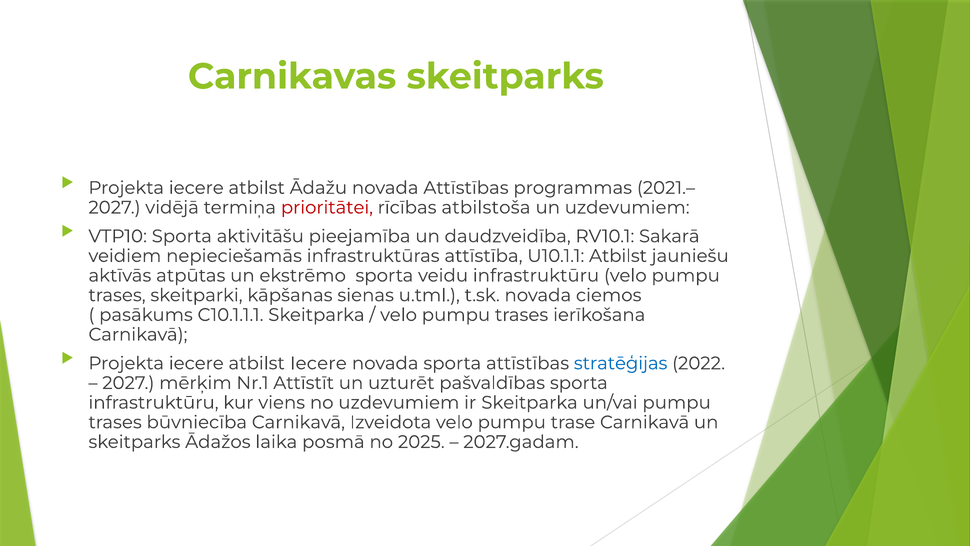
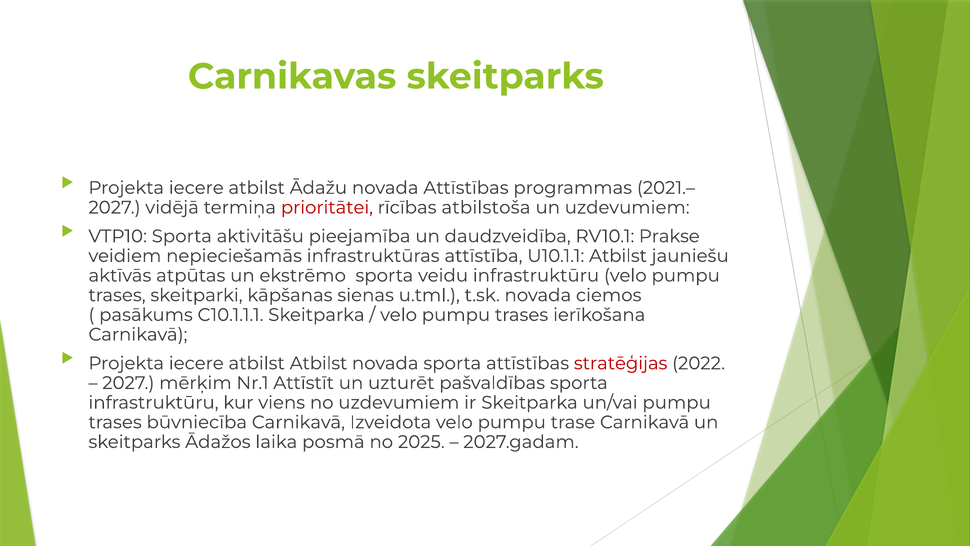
Sakarā: Sakarā -> Prakse
atbilst Iecere: Iecere -> Atbilst
stratēģijas colour: blue -> red
